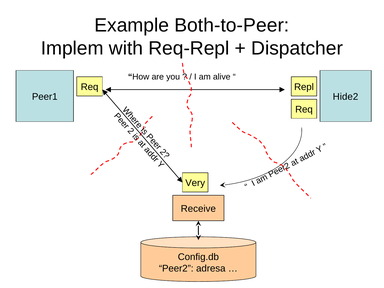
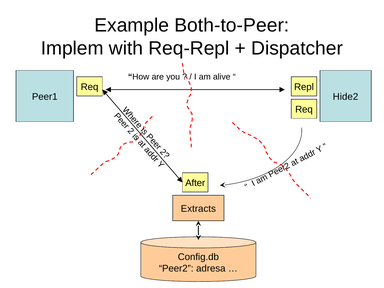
Very: Very -> After
Receive: Receive -> Extracts
